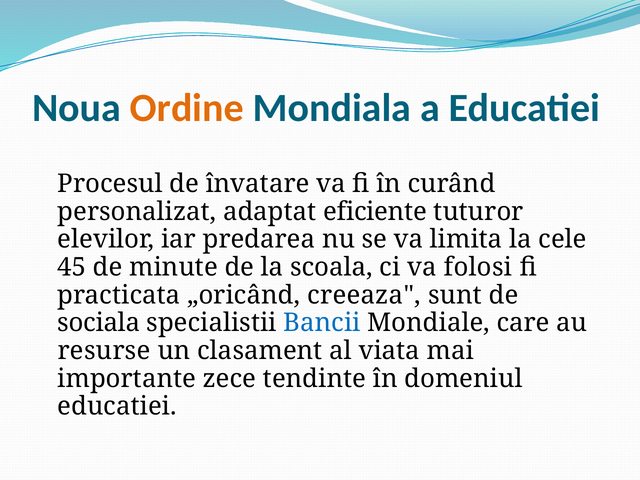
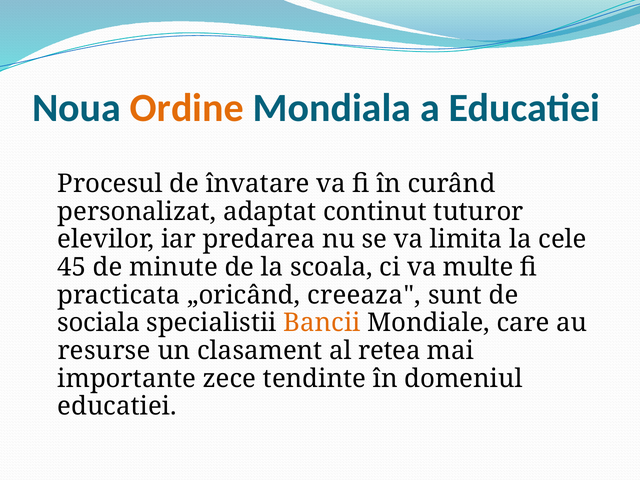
eficiente: eficiente -> continut
folosi: folosi -> multe
Bancii colour: blue -> orange
viata: viata -> retea
